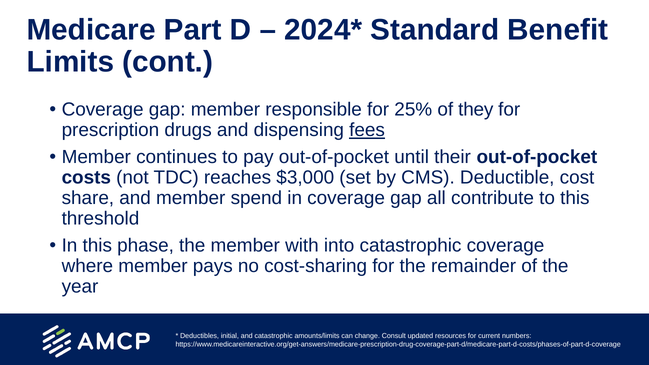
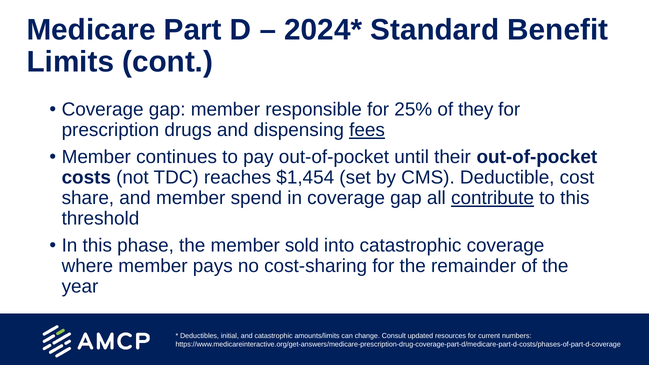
$3,000: $3,000 -> $1,454
contribute underline: none -> present
with: with -> sold
